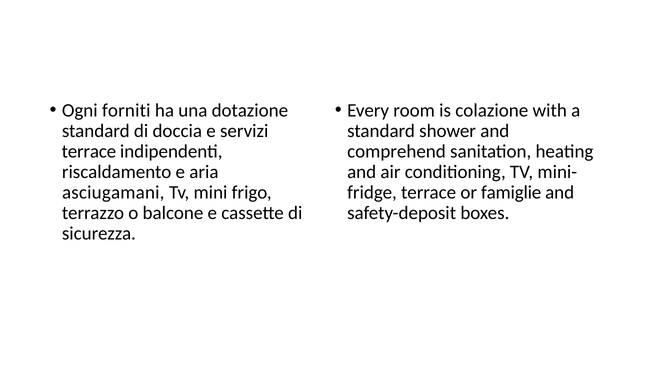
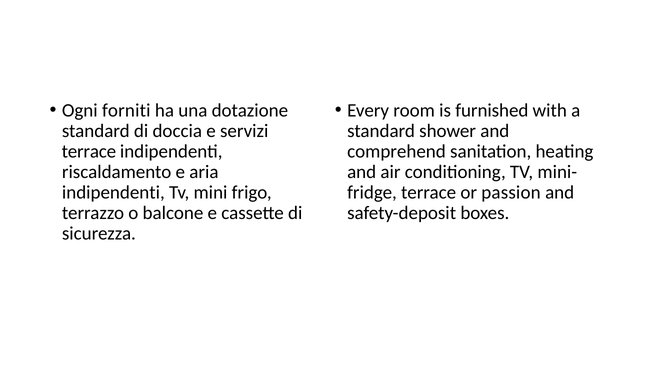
colazione: colazione -> furnished
asciugamani at (113, 192): asciugamani -> indipendenti
famiglie: famiglie -> passion
